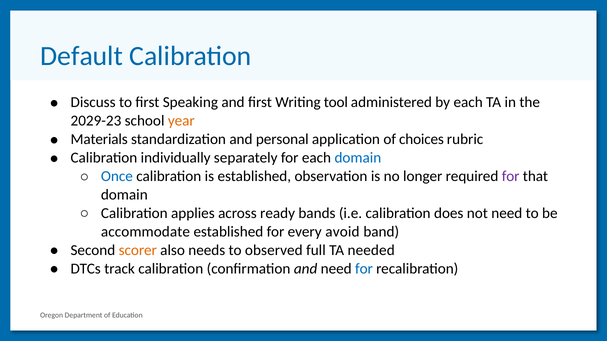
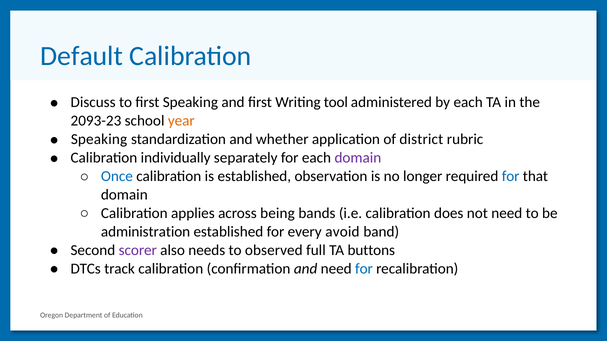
2029-23: 2029-23 -> 2093-23
Materials at (99, 140): Materials -> Speaking
personal: personal -> whether
choices: choices -> district
domain at (358, 158) colour: blue -> purple
for at (511, 177) colour: purple -> blue
ready: ready -> being
accommodate: accommodate -> administration
scorer colour: orange -> purple
needed: needed -> buttons
